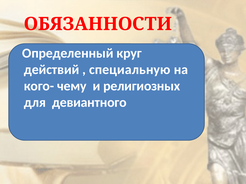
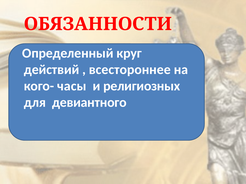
специальную: специальную -> всестороннее
чему: чему -> часы
